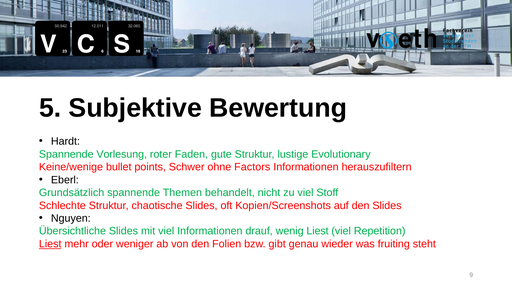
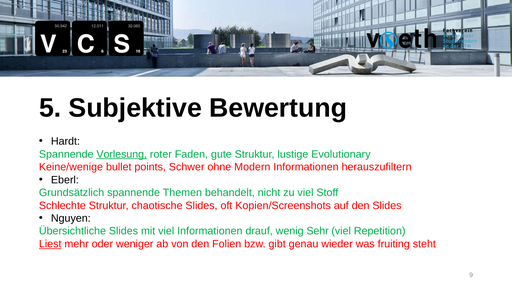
Vorlesung underline: none -> present
Factors: Factors -> Modern
wenig Liest: Liest -> Sehr
